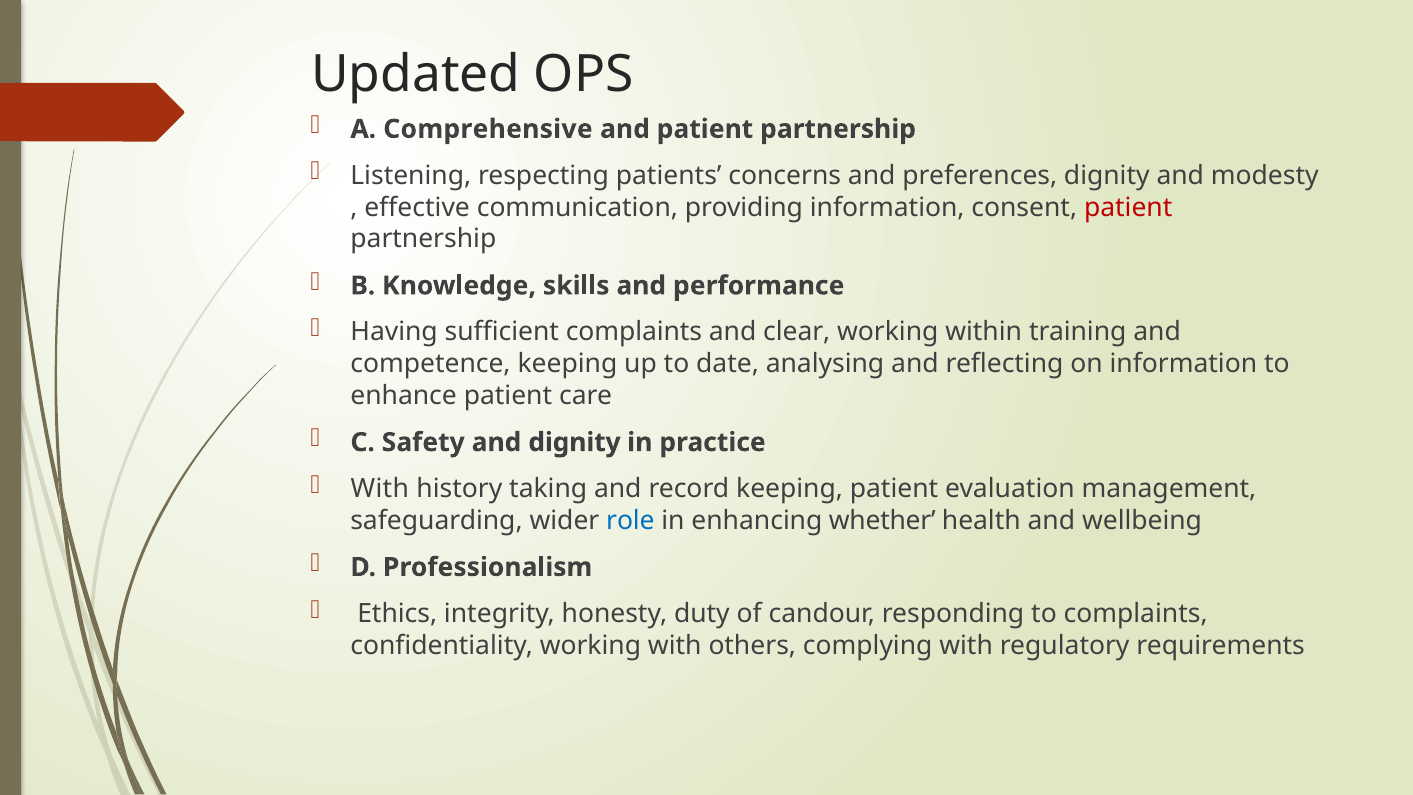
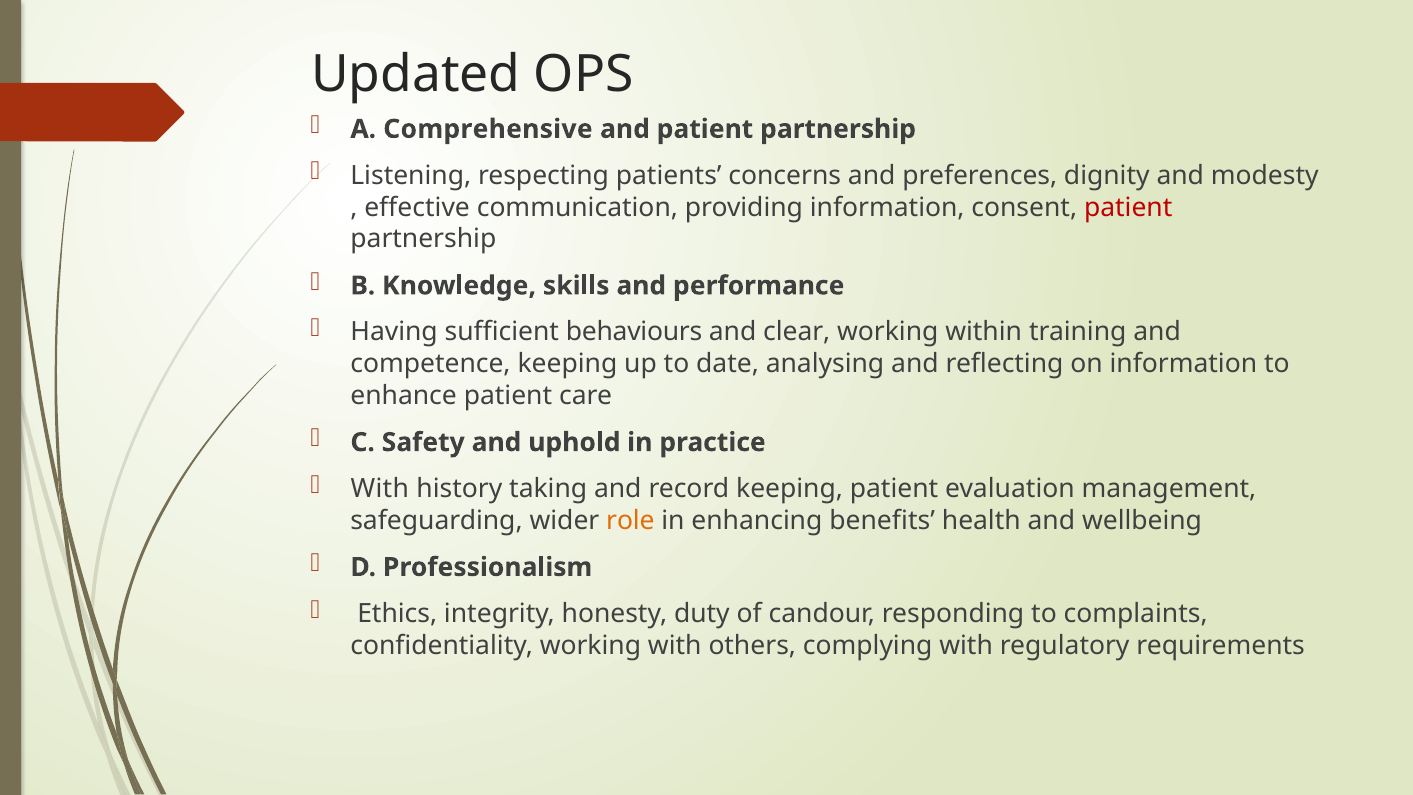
sufficient complaints: complaints -> behaviours
and dignity: dignity -> uphold
role colour: blue -> orange
whether: whether -> benefits
